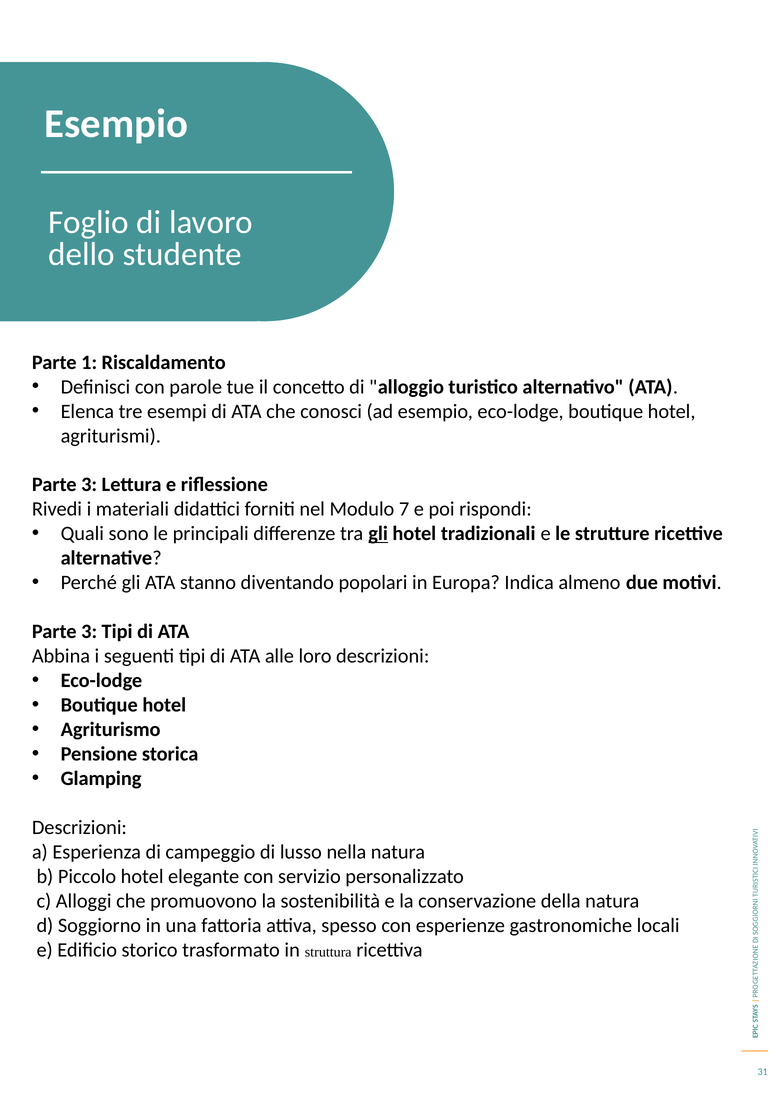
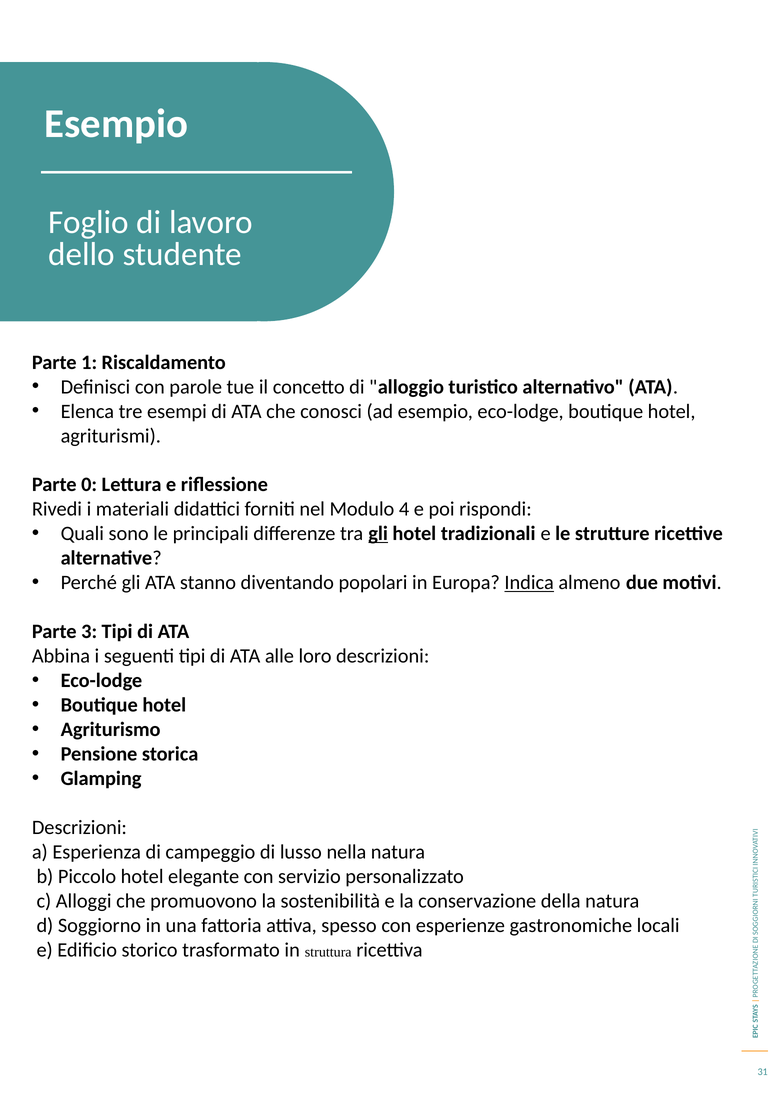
3 at (89, 485): 3 -> 0
7: 7 -> 4
Indica underline: none -> present
